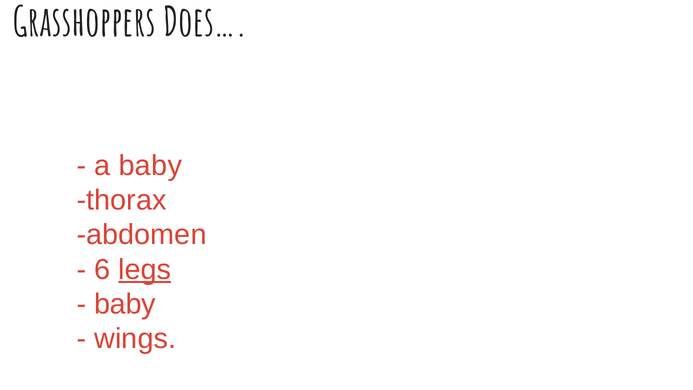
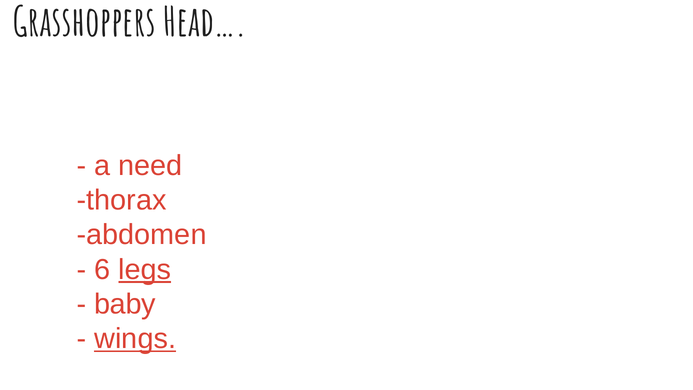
Does…: Does… -> Head…
a baby: baby -> need
wings underline: none -> present
